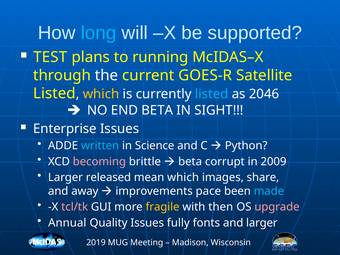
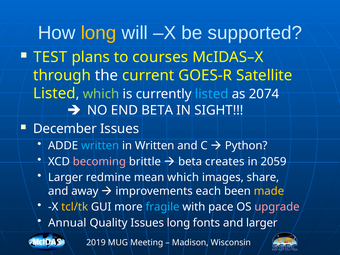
long at (99, 33) colour: light blue -> yellow
running: running -> courses
which at (101, 94) colour: yellow -> light green
2046: 2046 -> 2074
Enterprise: Enterprise -> December
in Science: Science -> Written
corrupt: corrupt -> creates
2009: 2009 -> 2059
released: released -> redmine
pace: pace -> each
made colour: light blue -> yellow
tcl/tk colour: pink -> yellow
fragile colour: yellow -> light blue
then: then -> pace
Issues fully: fully -> long
